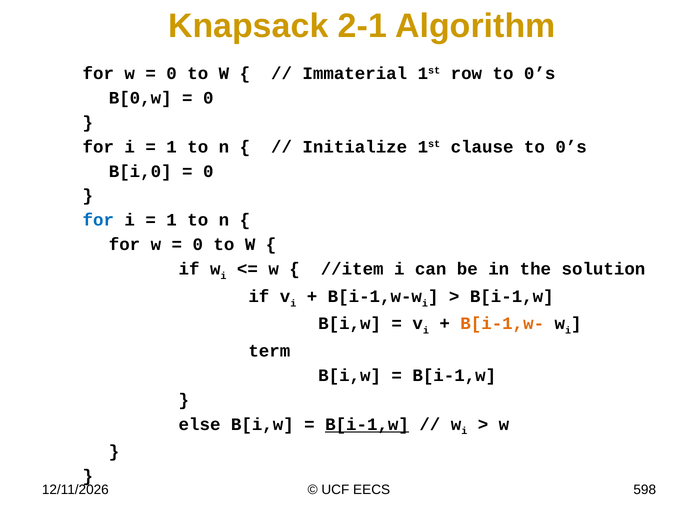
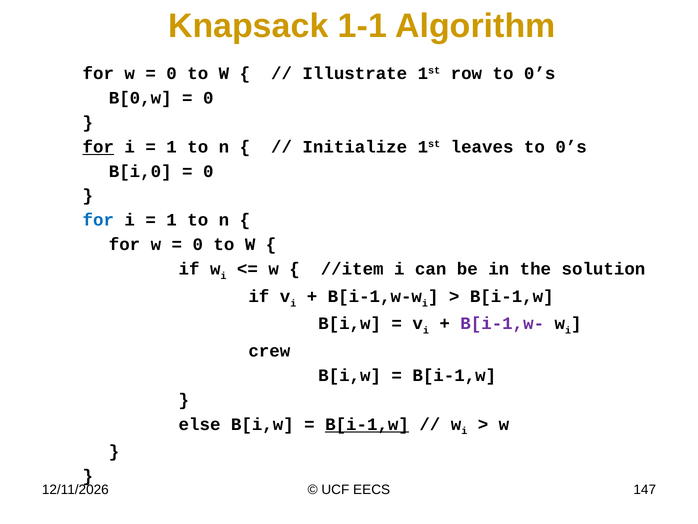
2-1: 2-1 -> 1-1
Immaterial: Immaterial -> Illustrate
for at (98, 147) underline: none -> present
clause: clause -> leaves
B[i-1,w- colour: orange -> purple
term: term -> crew
598: 598 -> 147
